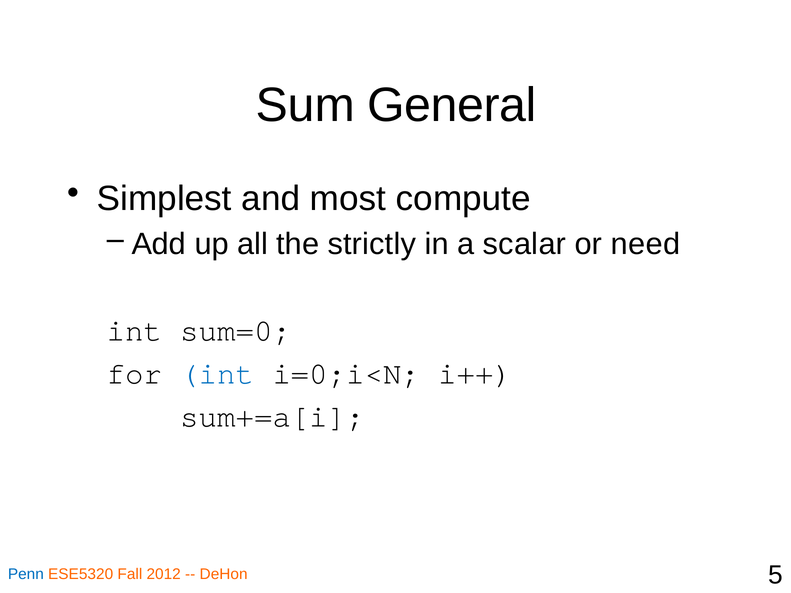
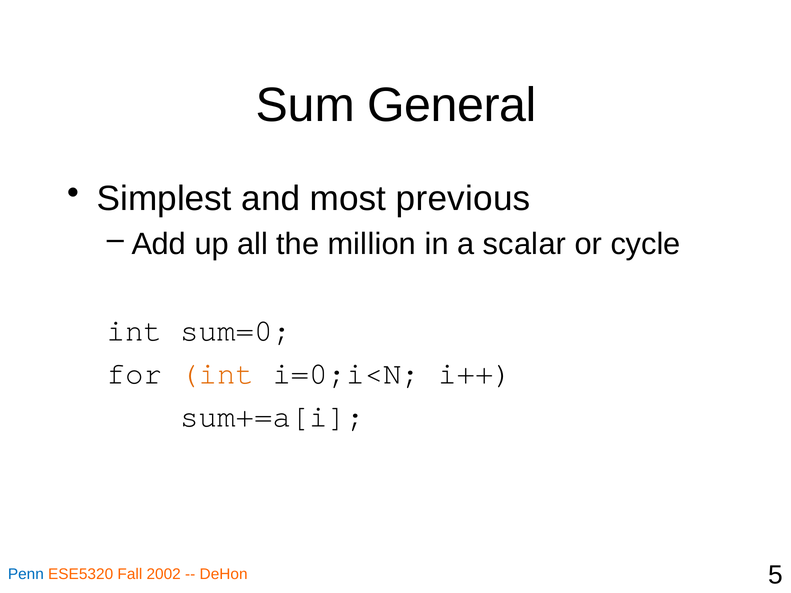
compute: compute -> previous
strictly: strictly -> million
need: need -> cycle
int at (217, 374) colour: blue -> orange
2012: 2012 -> 2002
